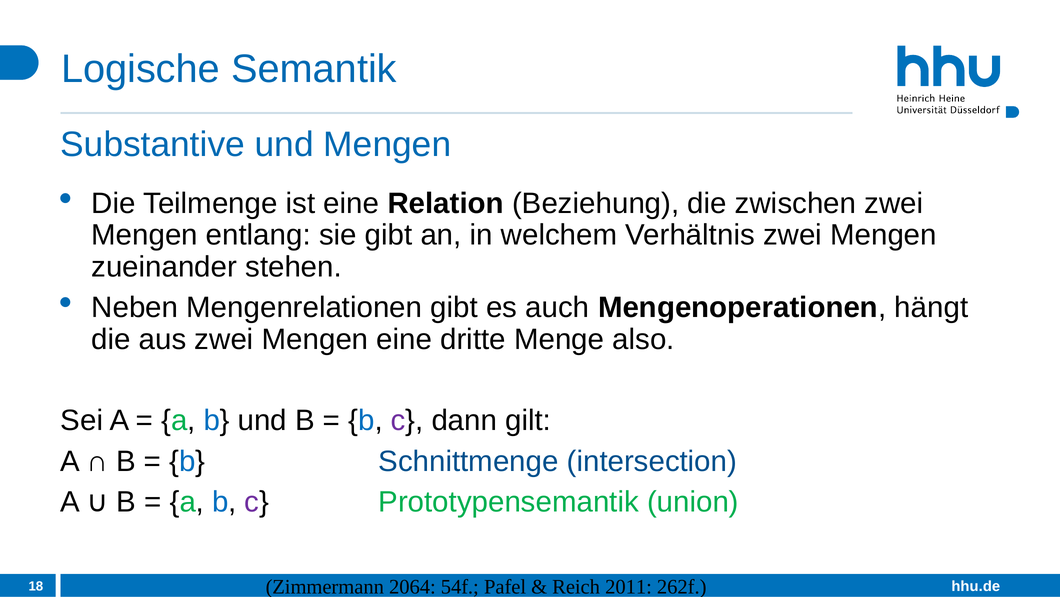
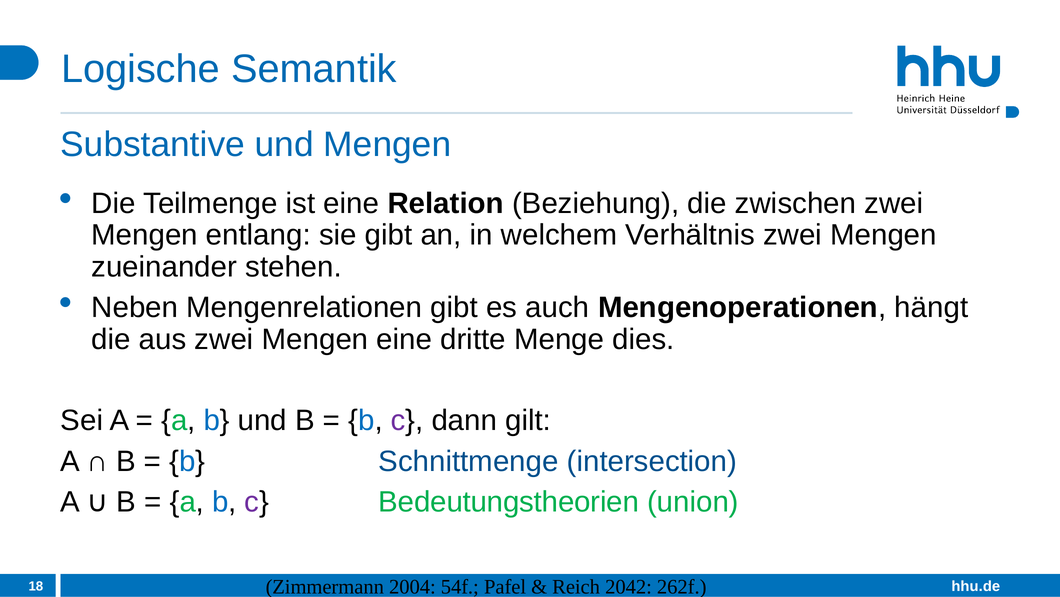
also: also -> dies
Prototypensemantik: Prototypensemantik -> Bedeutungstheorien
2064: 2064 -> 2004
2011: 2011 -> 2042
